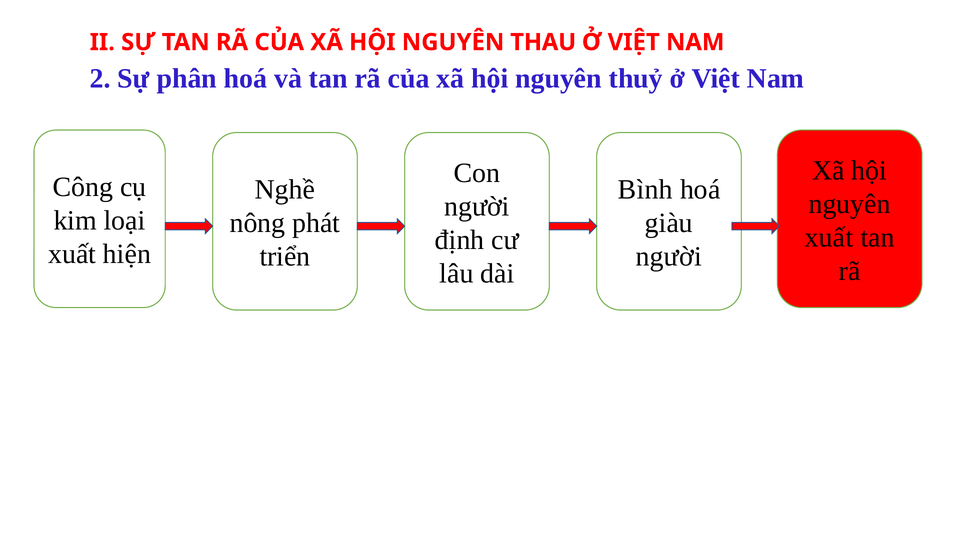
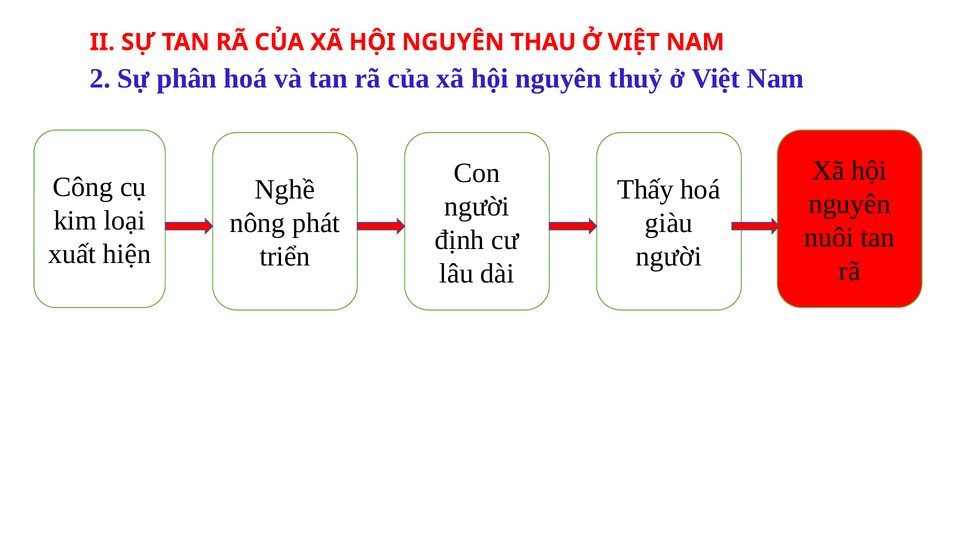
Bình: Bình -> Thấy
xuất at (829, 237): xuất -> nuôi
